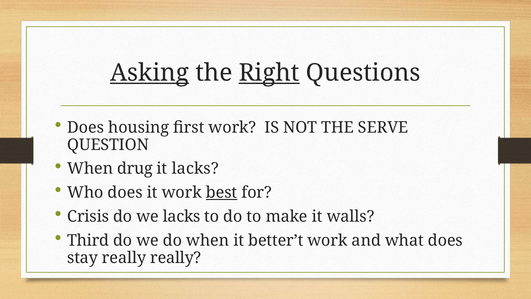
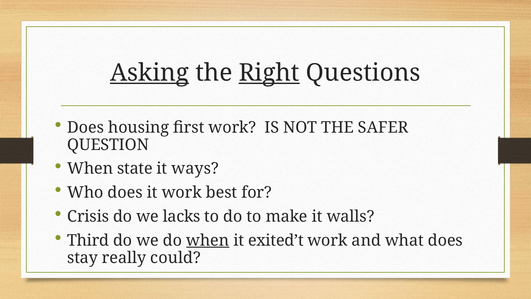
SERVE: SERVE -> SAFER
drug: drug -> state
it lacks: lacks -> ways
best underline: present -> none
when at (208, 240) underline: none -> present
better’t: better’t -> exited’t
really really: really -> could
